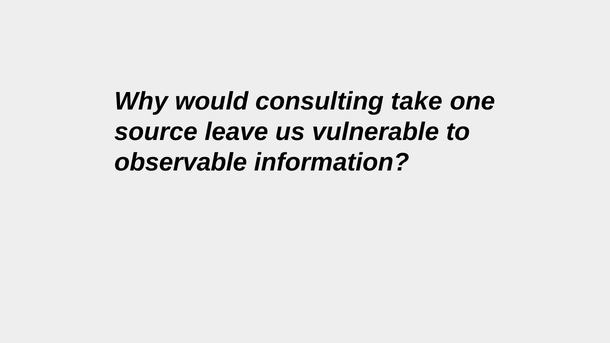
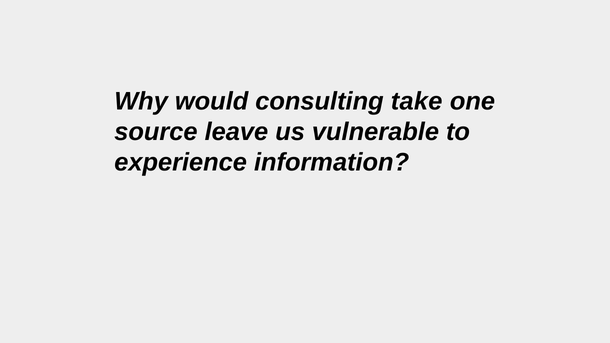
observable: observable -> experience
